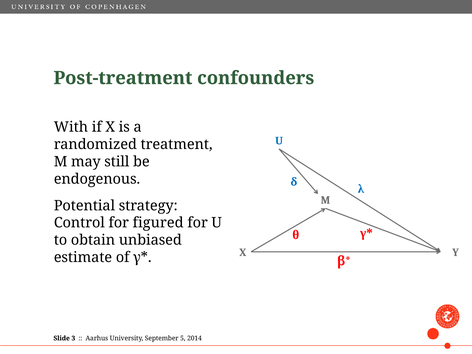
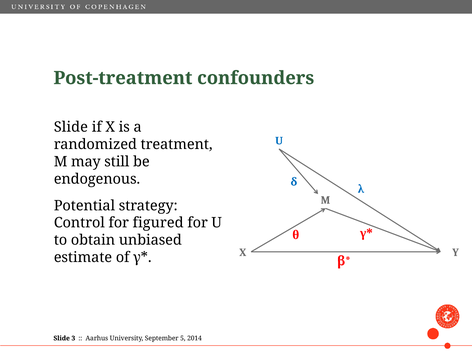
With at (71, 127): With -> Slide
